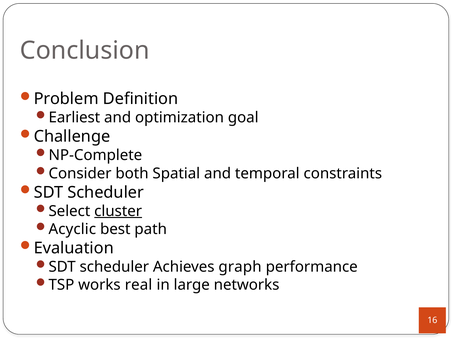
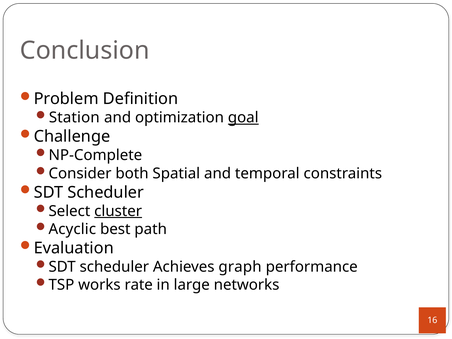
Earliest: Earliest -> Station
goal underline: none -> present
real: real -> rate
